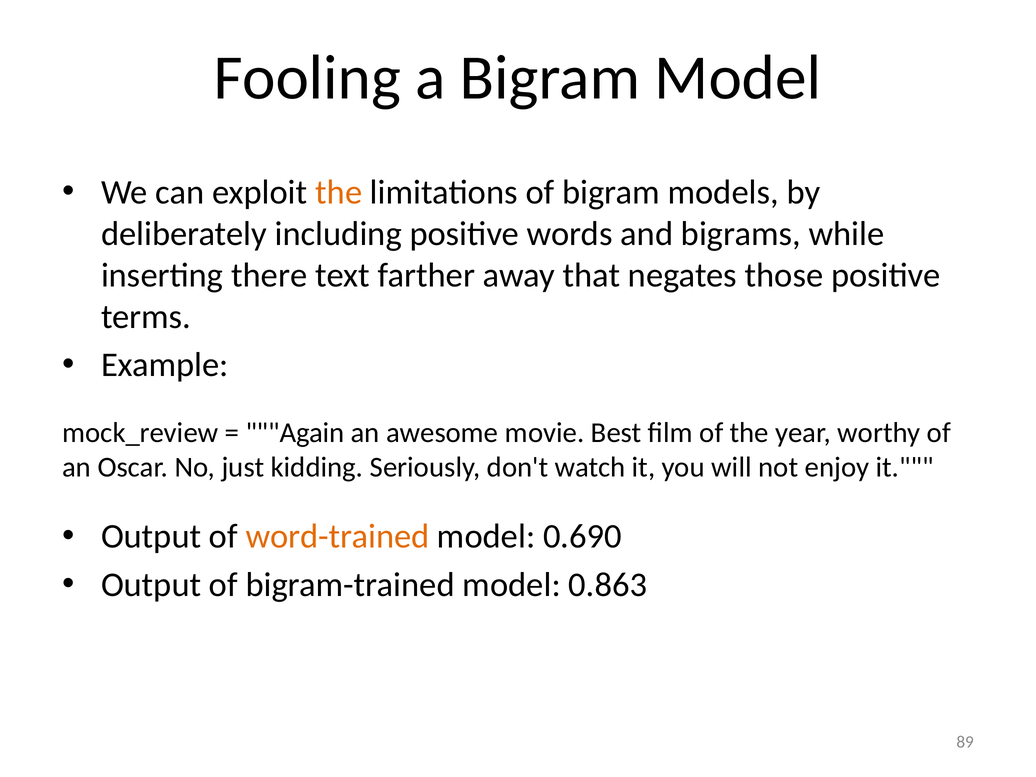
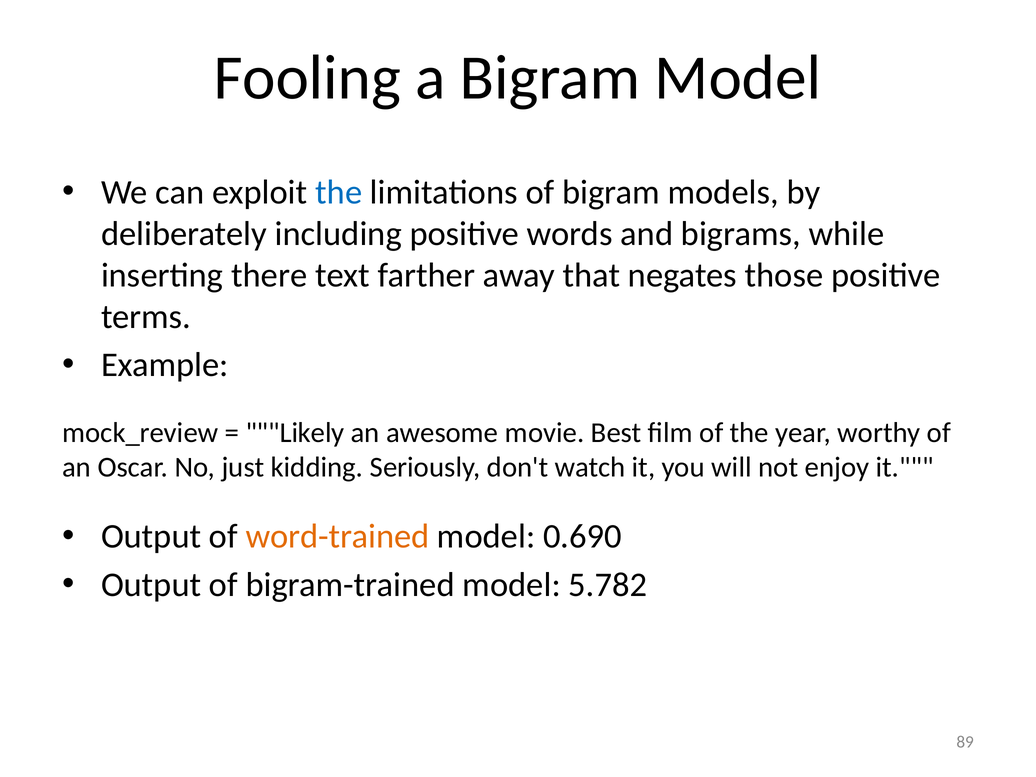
the at (339, 192) colour: orange -> blue
Again: Again -> Likely
0.863: 0.863 -> 5.782
